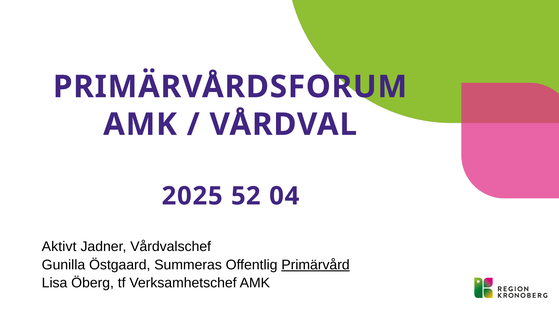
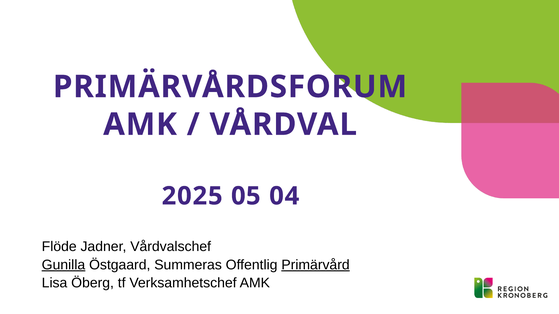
52: 52 -> 05
Aktivt: Aktivt -> Flöde
Gunilla underline: none -> present
